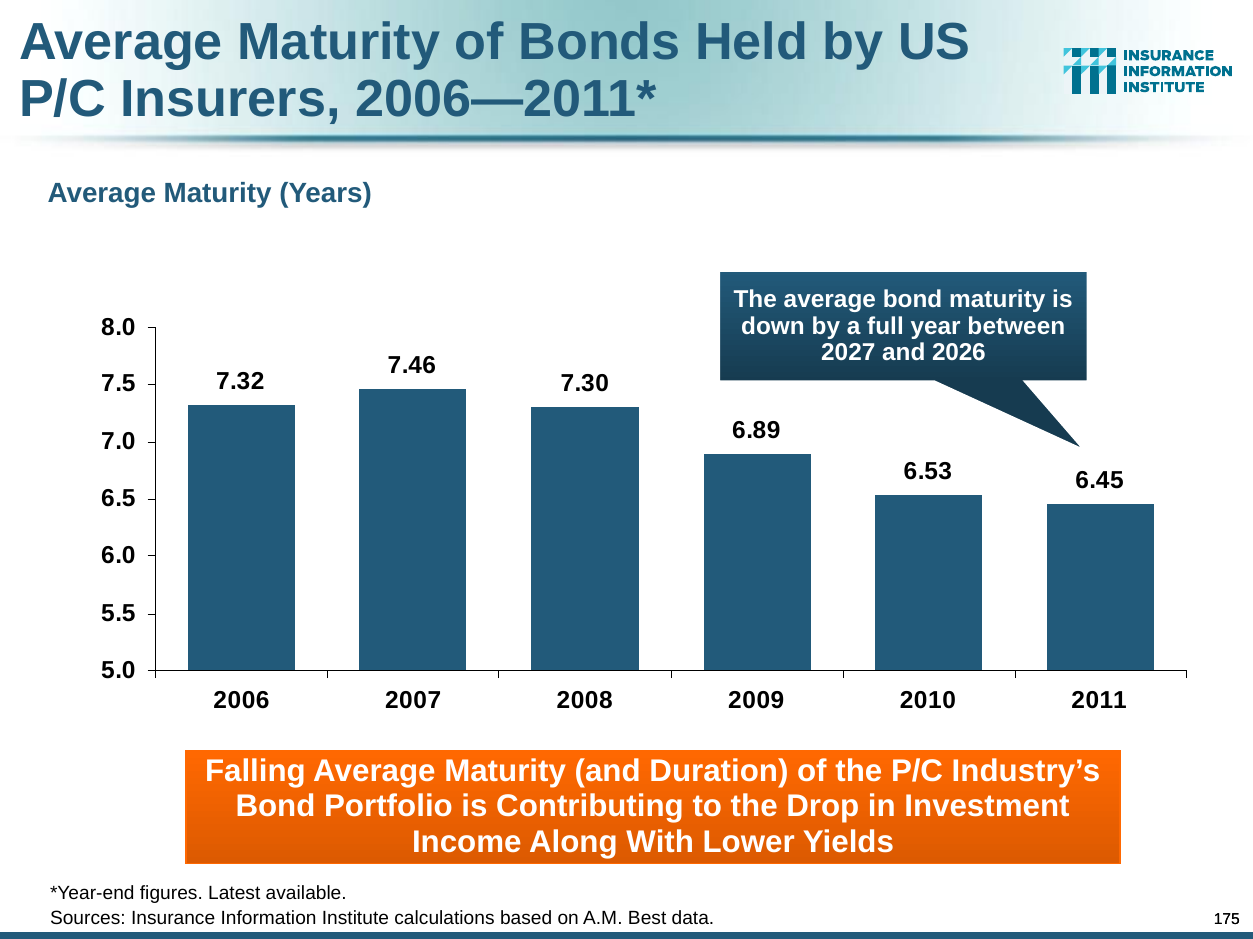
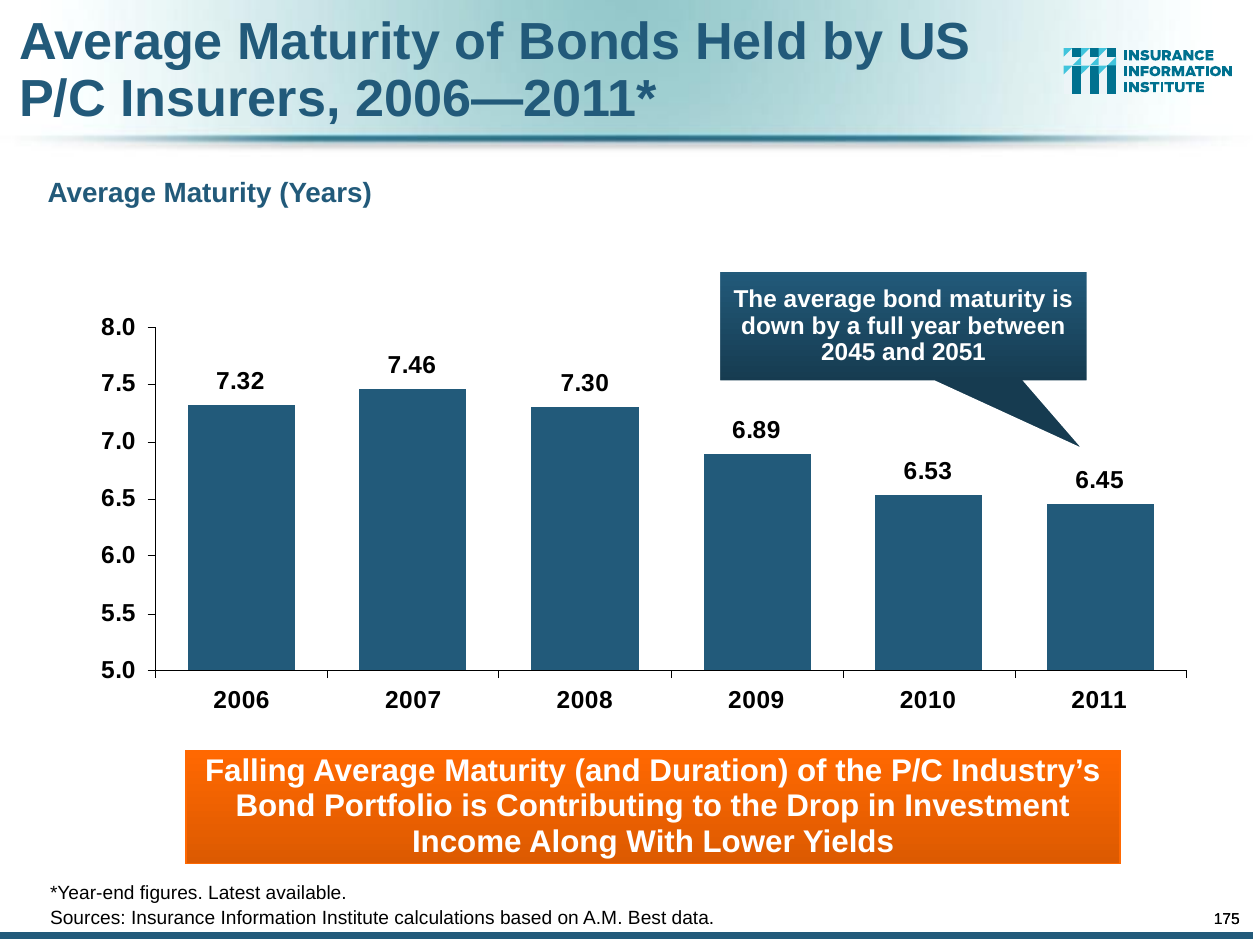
2027: 2027 -> 2045
2026: 2026 -> 2051
